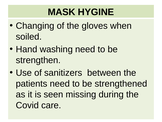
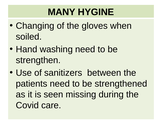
MASK: MASK -> MANY
